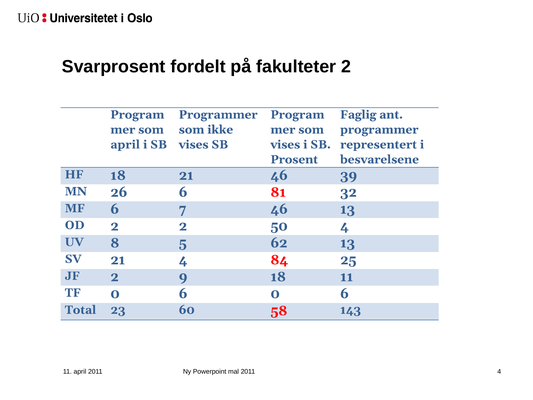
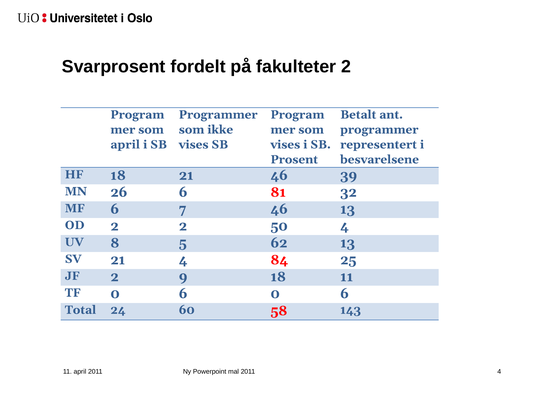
Faglig: Faglig -> Betalt
23: 23 -> 24
